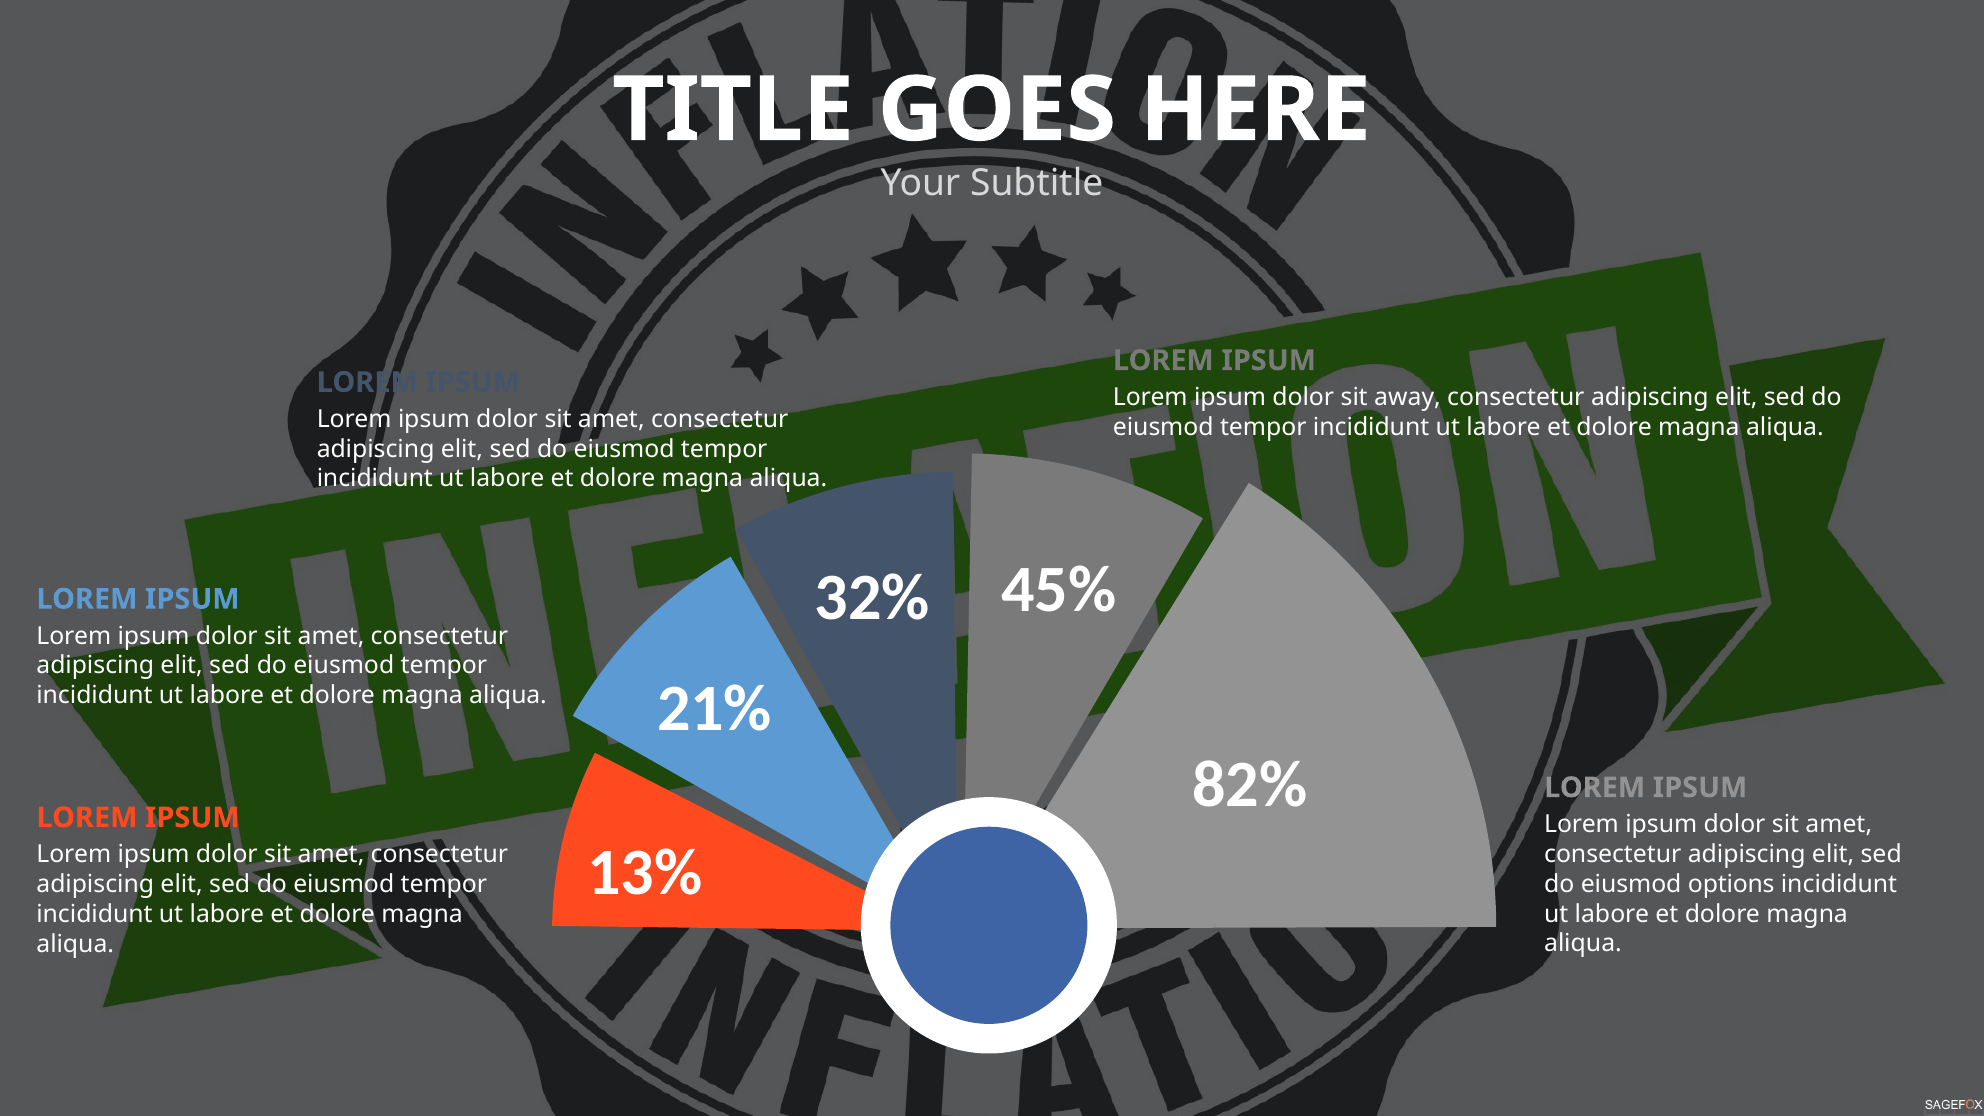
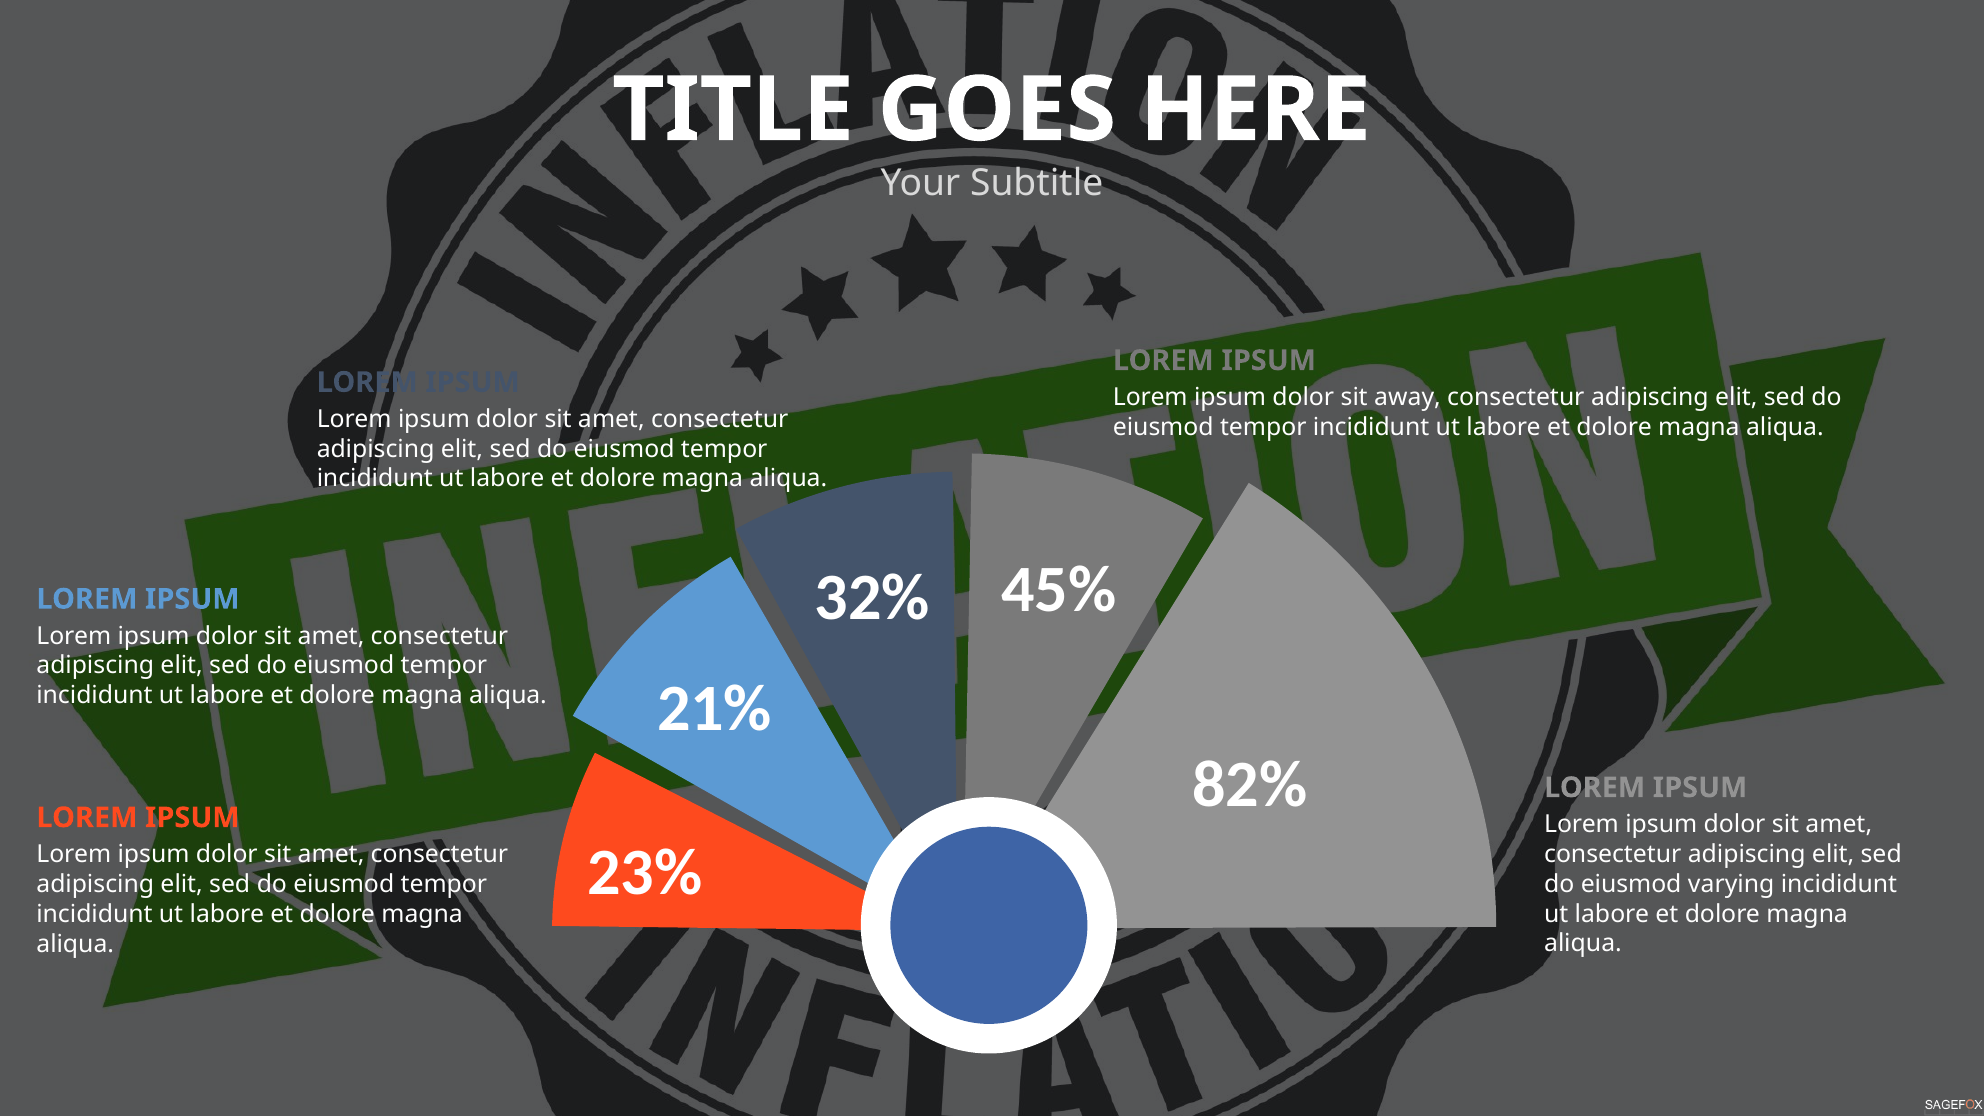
13%: 13% -> 23%
options: options -> varying
